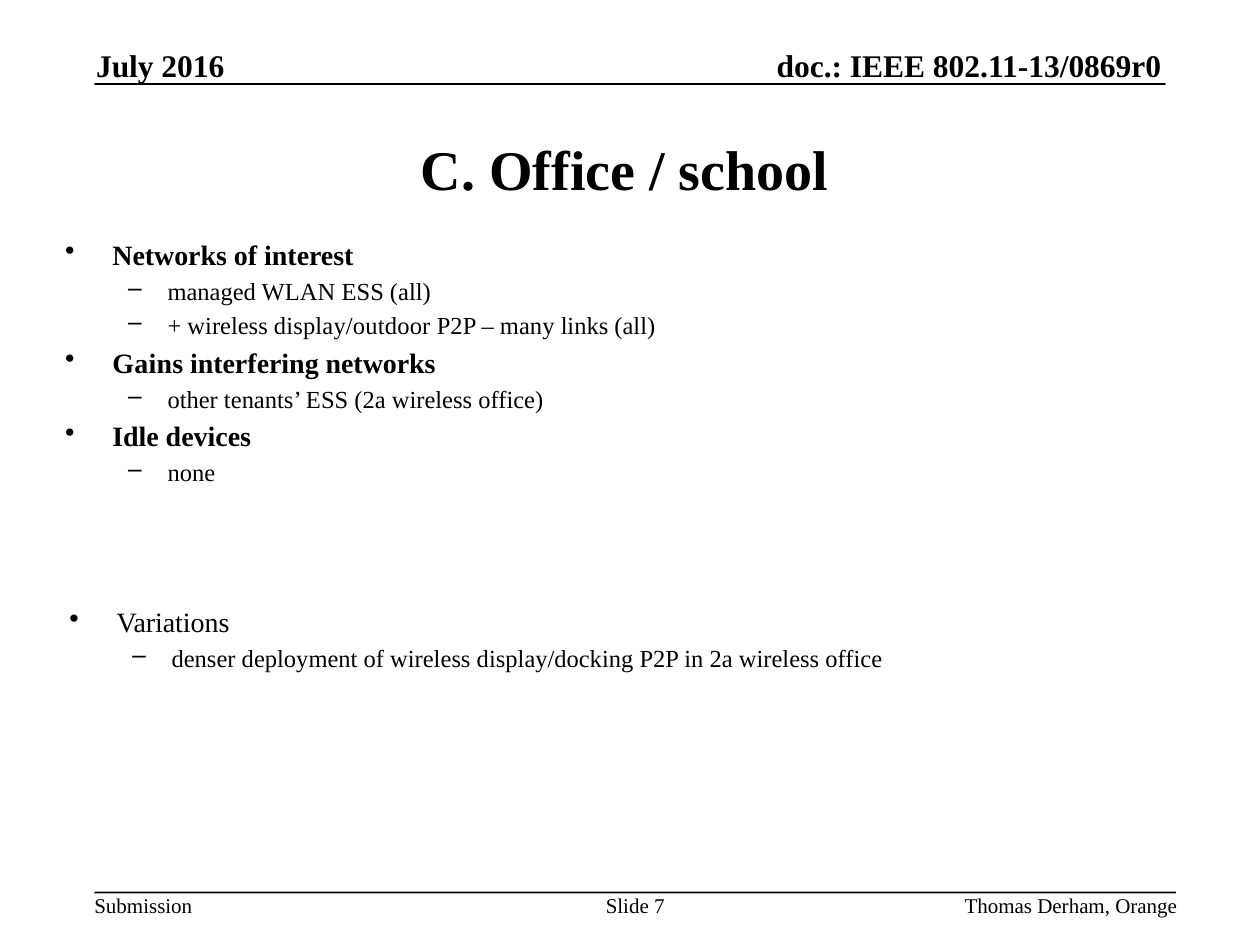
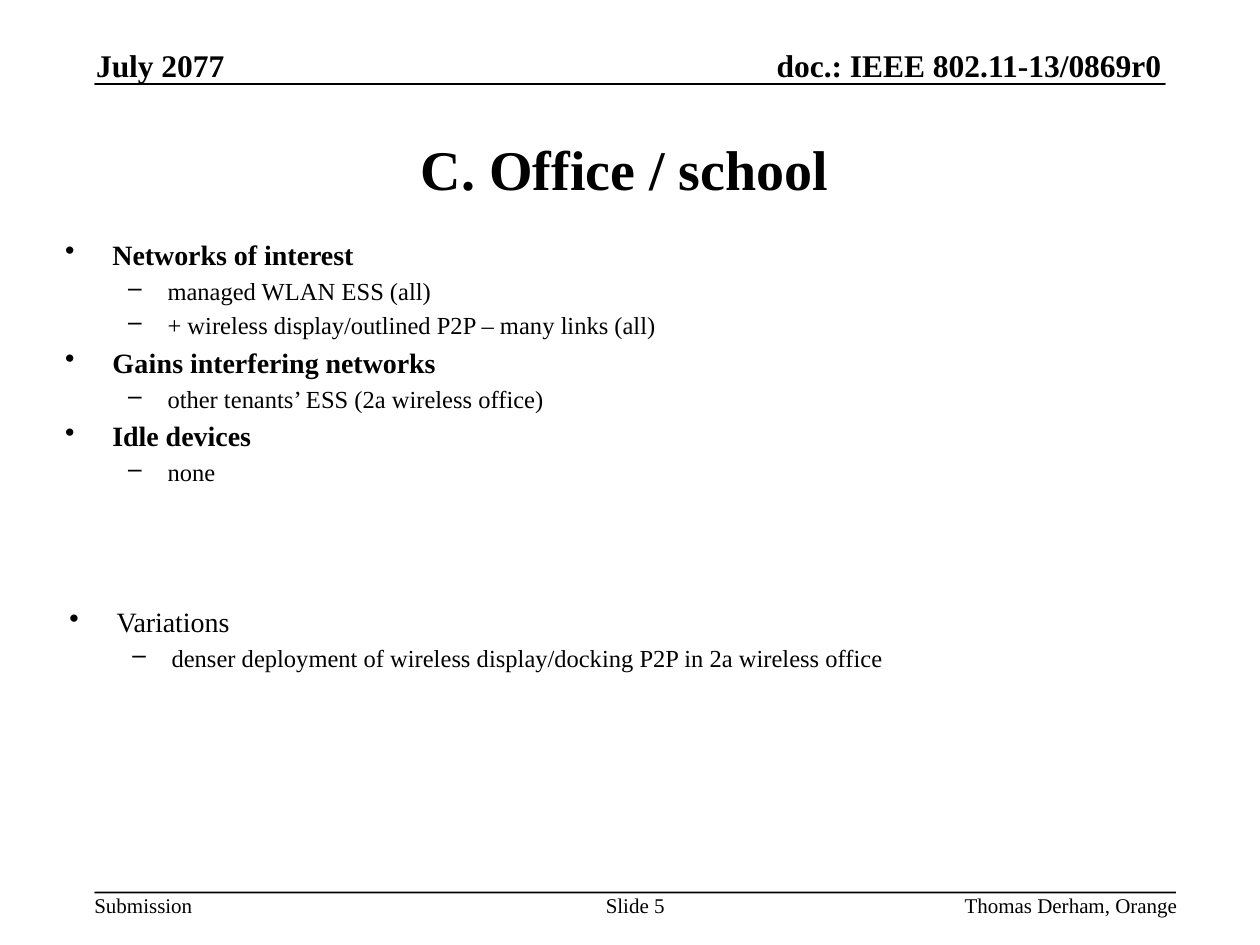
2016: 2016 -> 2077
display/outdoor: display/outdoor -> display/outlined
7: 7 -> 5
